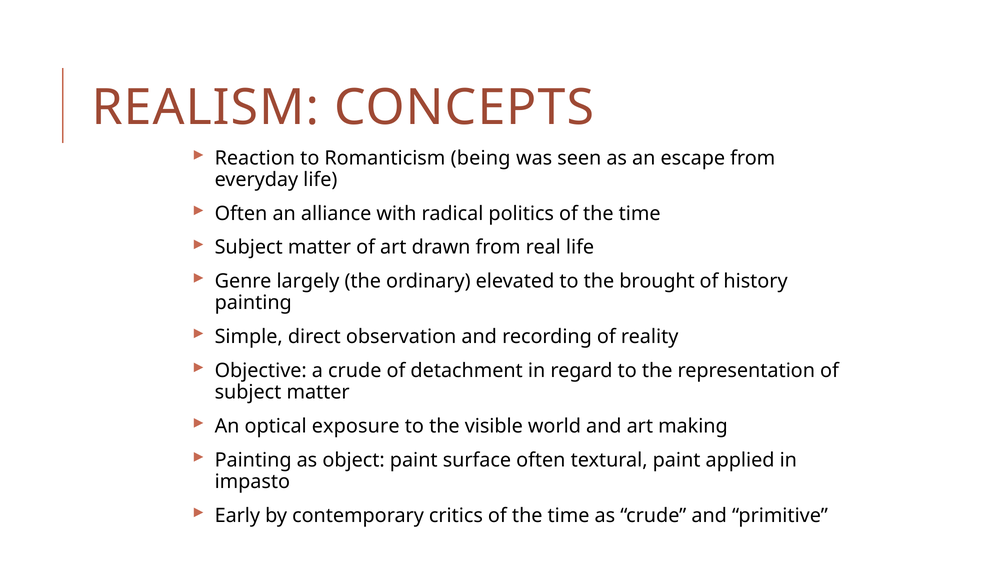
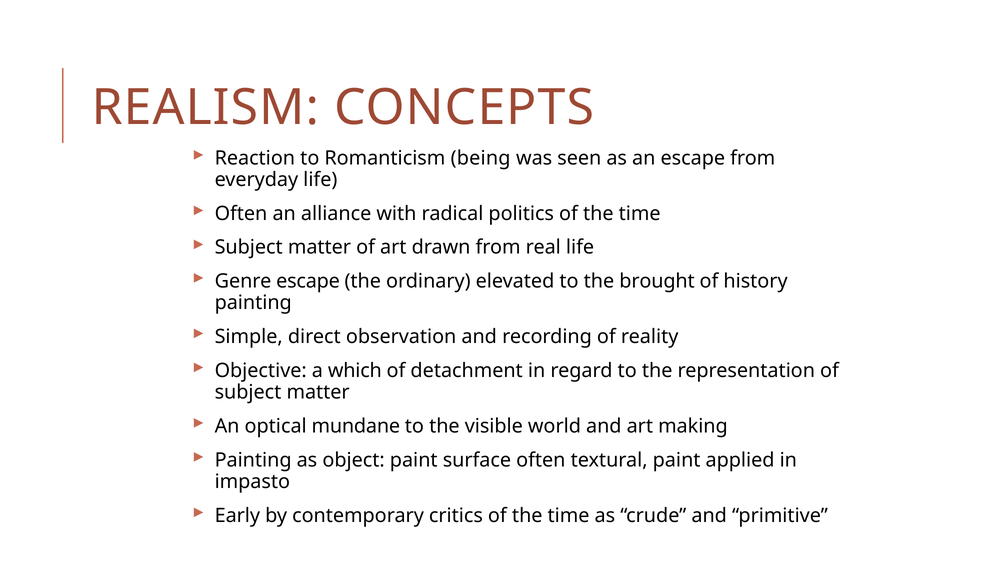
Genre largely: largely -> escape
a crude: crude -> which
exposure: exposure -> mundane
